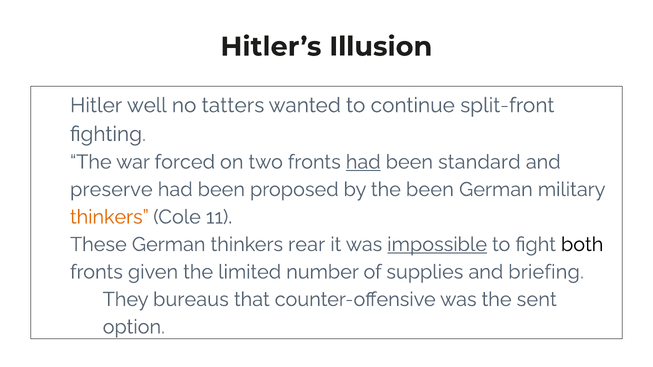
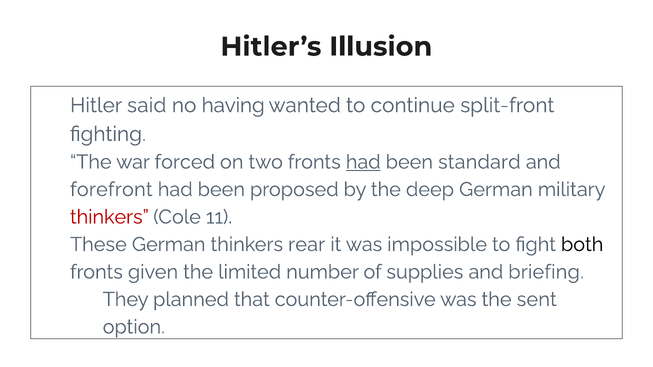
well: well -> said
tatters: tatters -> having
preserve: preserve -> forefront
the been: been -> deep
thinkers at (109, 217) colour: orange -> red
impossible underline: present -> none
bureaus: bureaus -> planned
